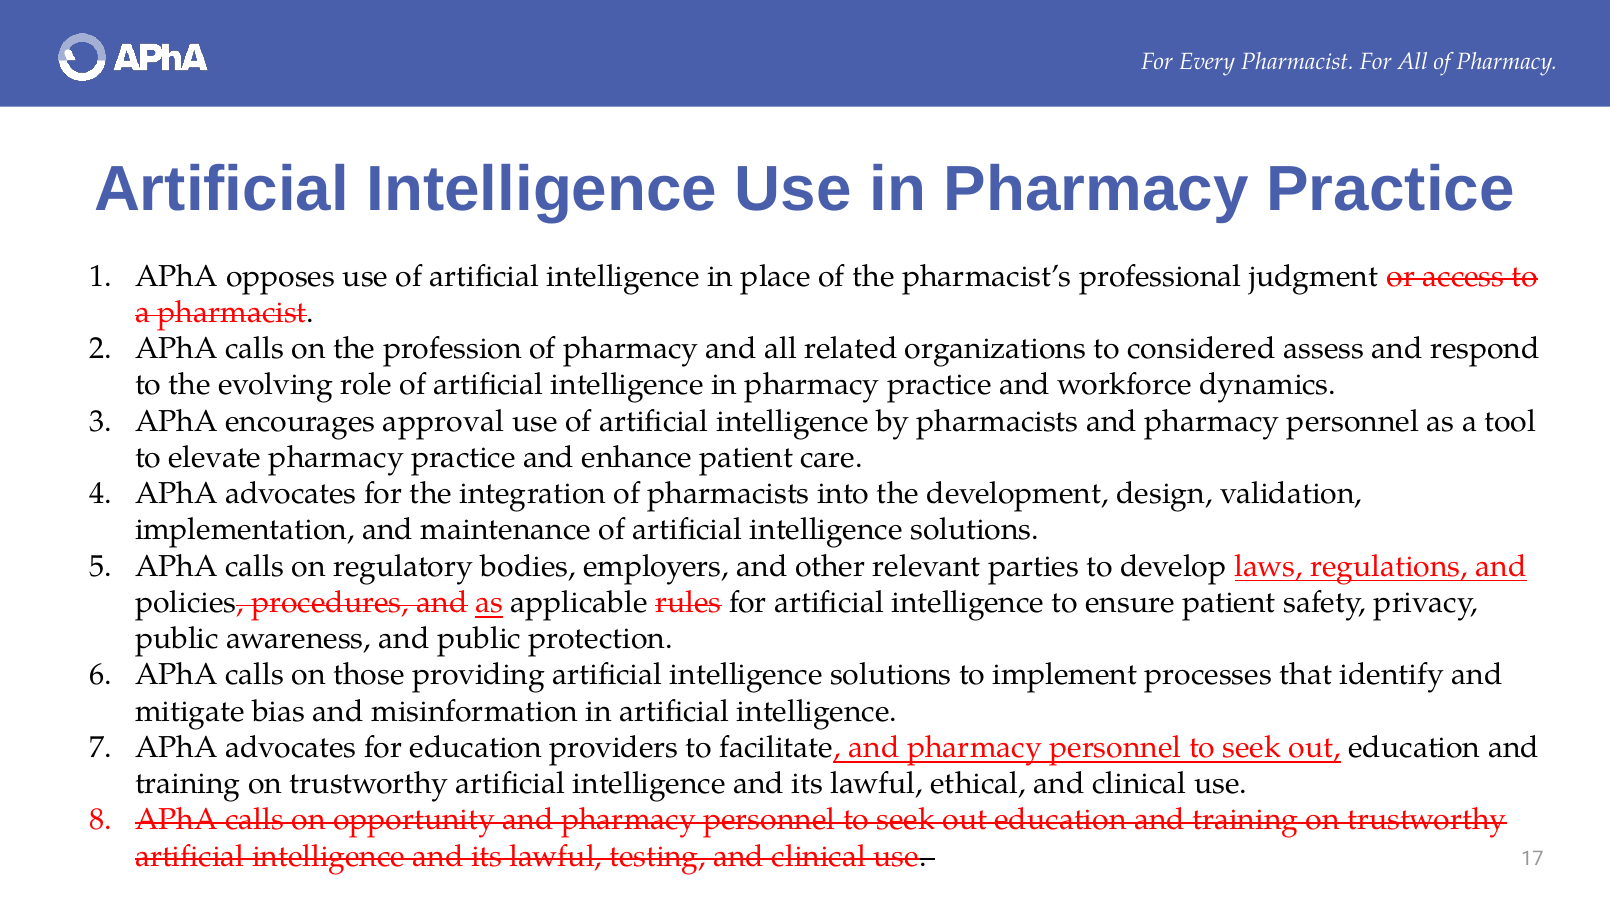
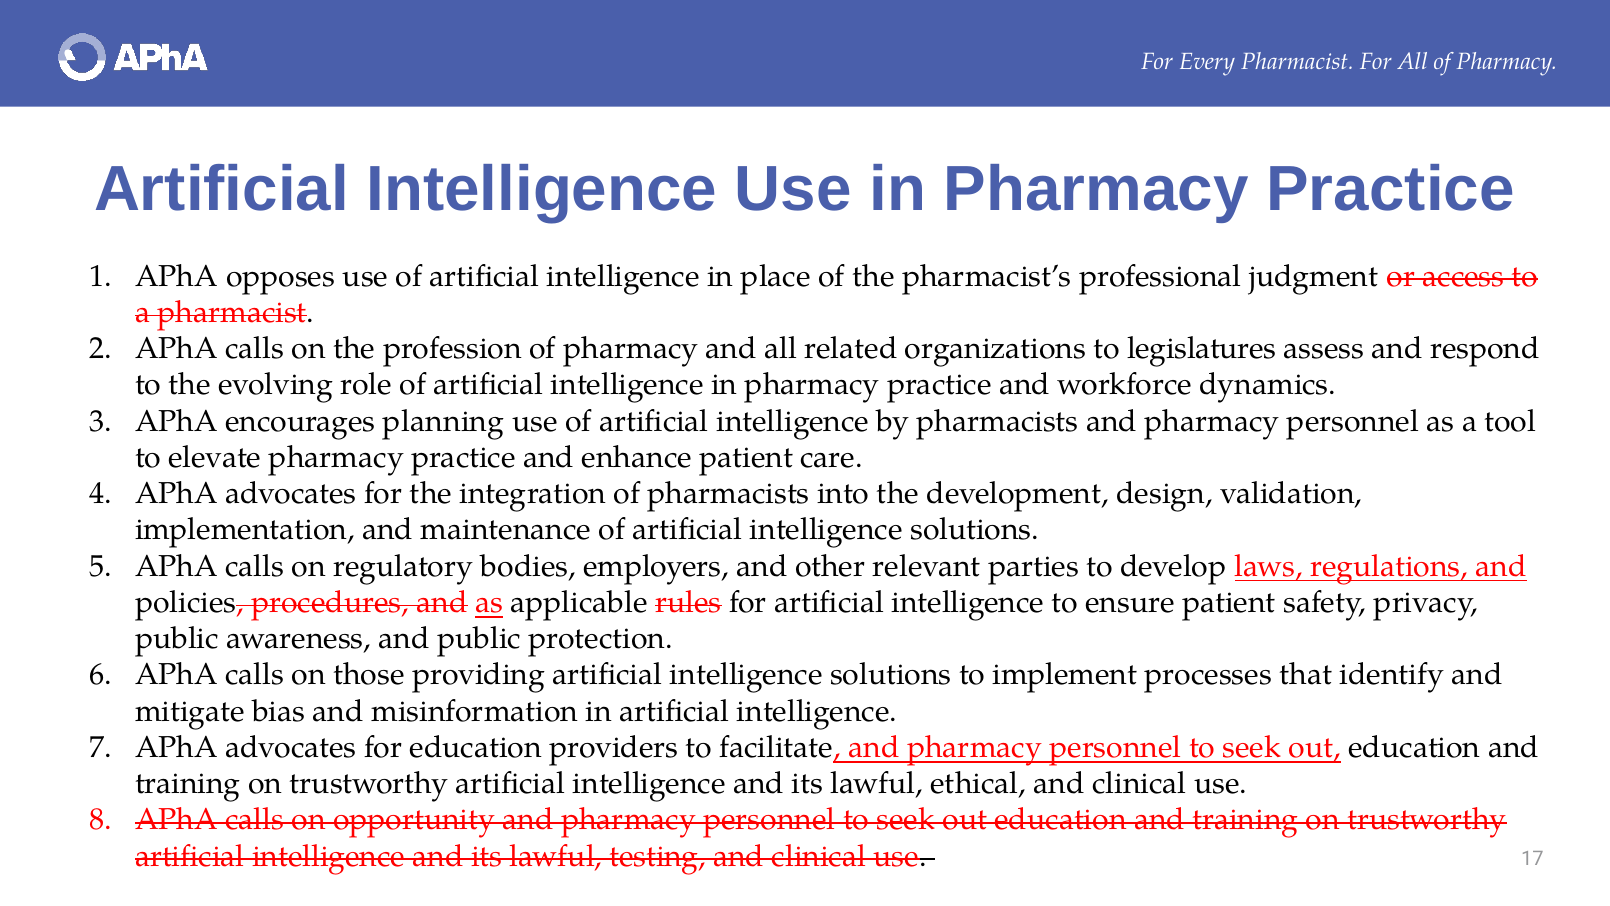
considered: considered -> legislatures
approval: approval -> planning
